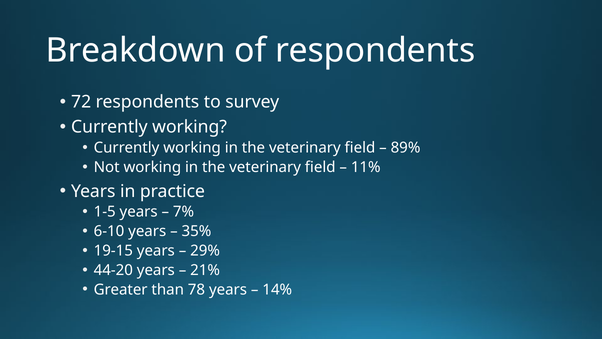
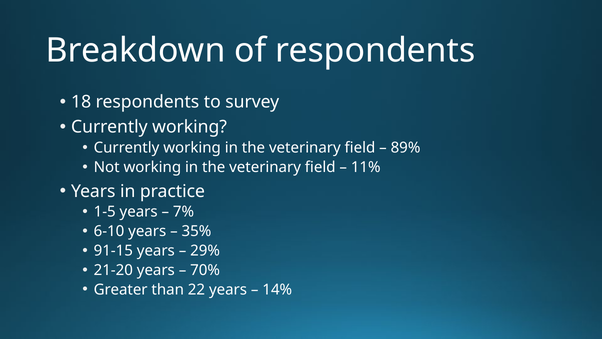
72: 72 -> 18
19-15: 19-15 -> 91-15
44-20: 44-20 -> 21-20
21%: 21% -> 70%
78: 78 -> 22
